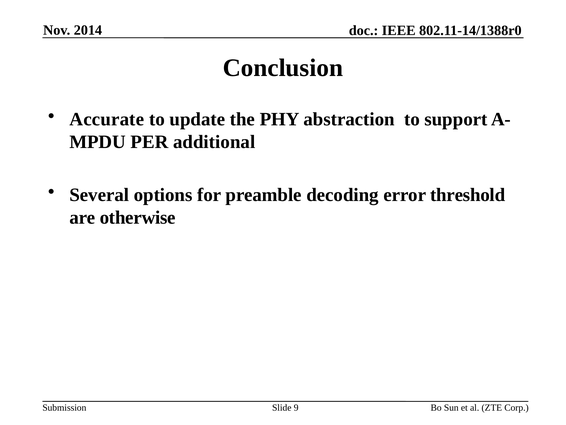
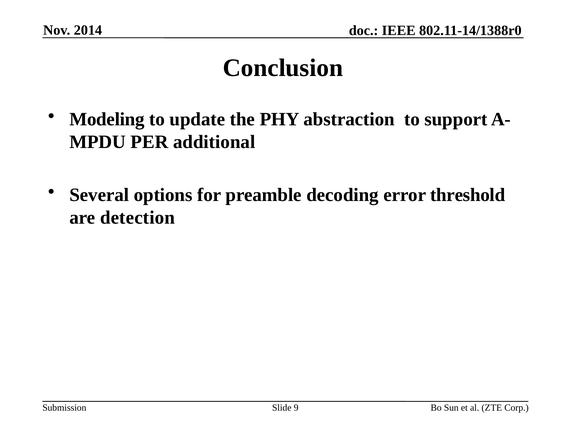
Accurate: Accurate -> Modeling
otherwise: otherwise -> detection
